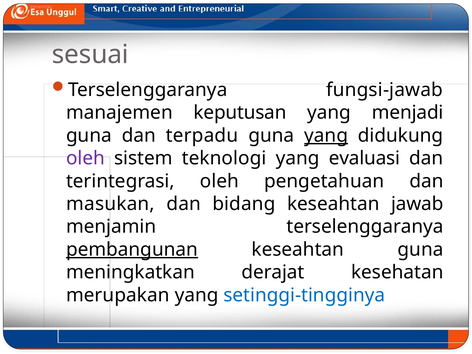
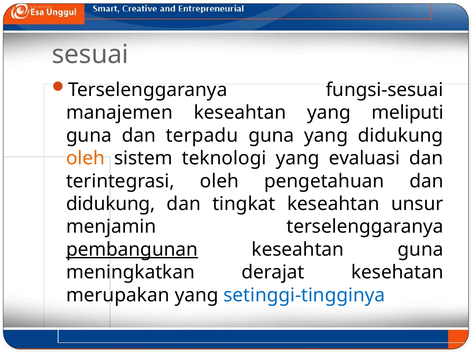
fungsi-jawab: fungsi-jawab -> fungsi-sesuai
manajemen keputusan: keputusan -> keseahtan
menjadi: menjadi -> meliputi
yang at (326, 135) underline: present -> none
oleh at (85, 158) colour: purple -> orange
masukan at (110, 204): masukan -> didukung
bidang: bidang -> tingkat
jawab: jawab -> unsur
